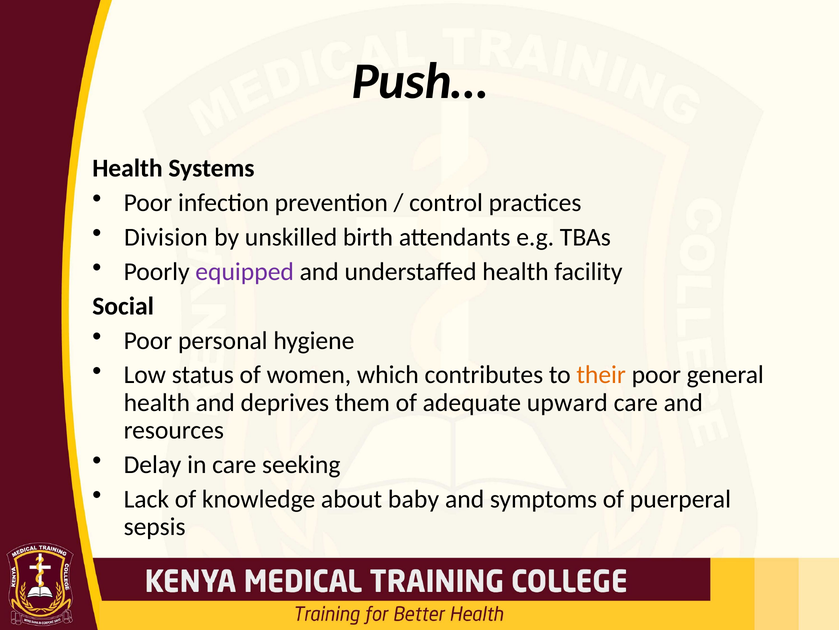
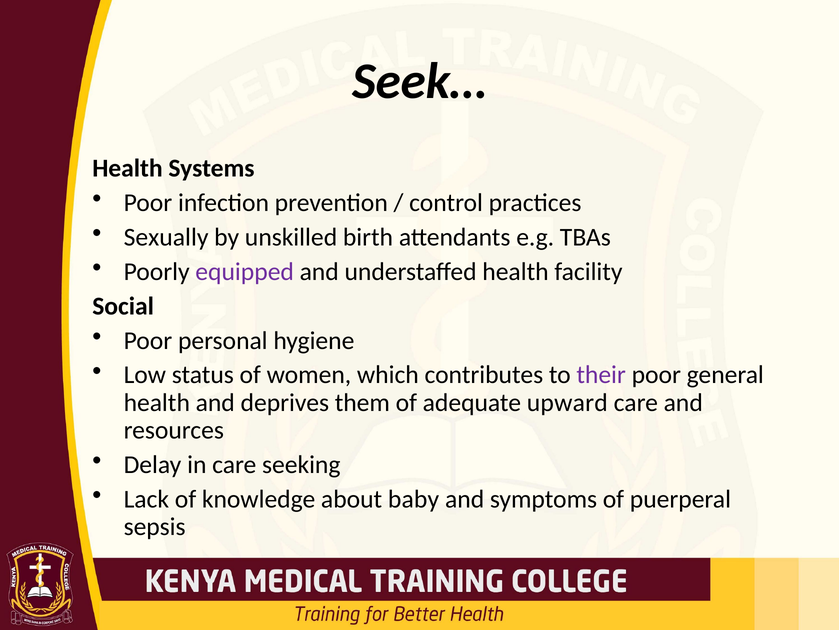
Push…: Push… -> Seek…
Division: Division -> Sexually
their colour: orange -> purple
